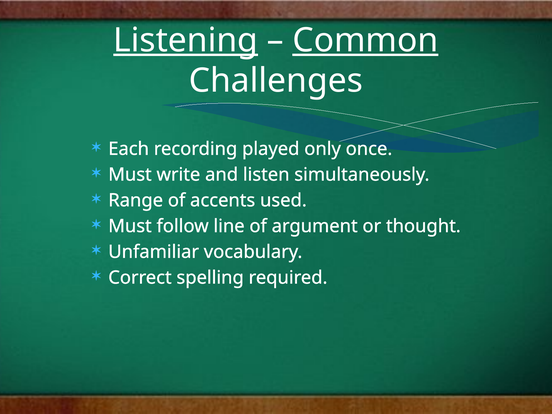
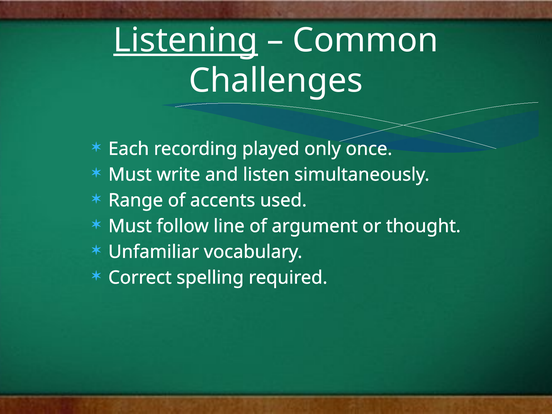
Common underline: present -> none
